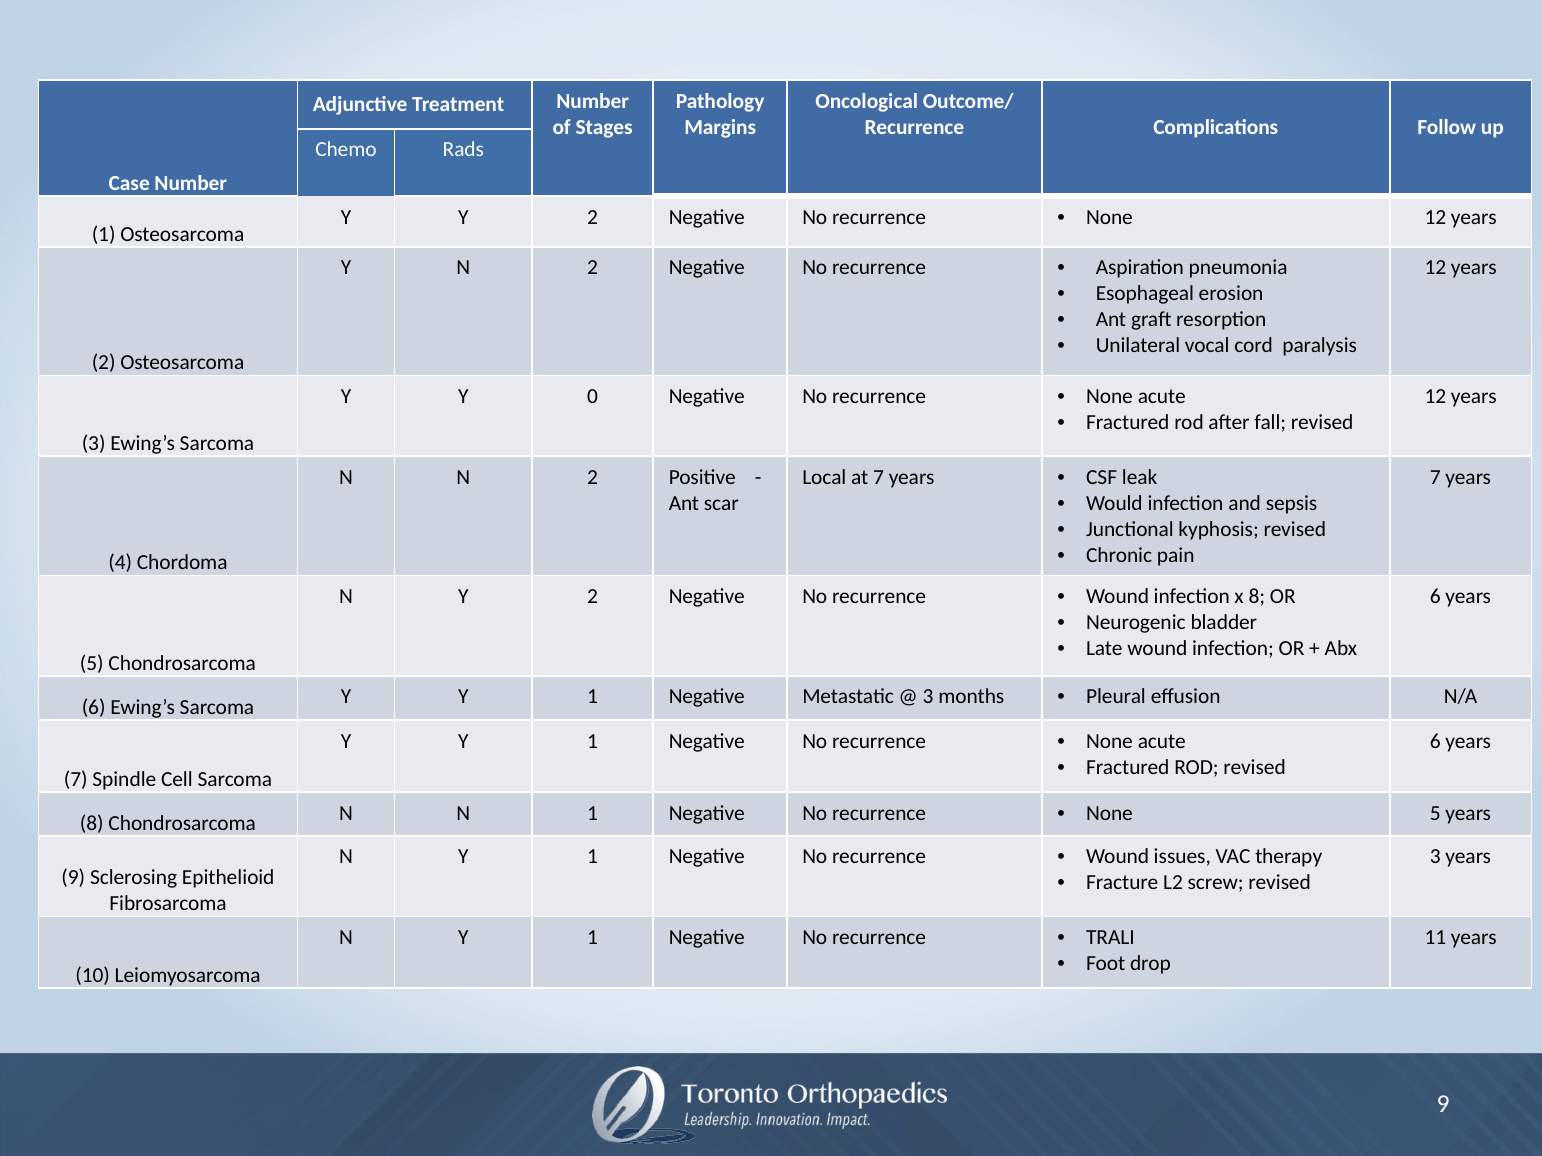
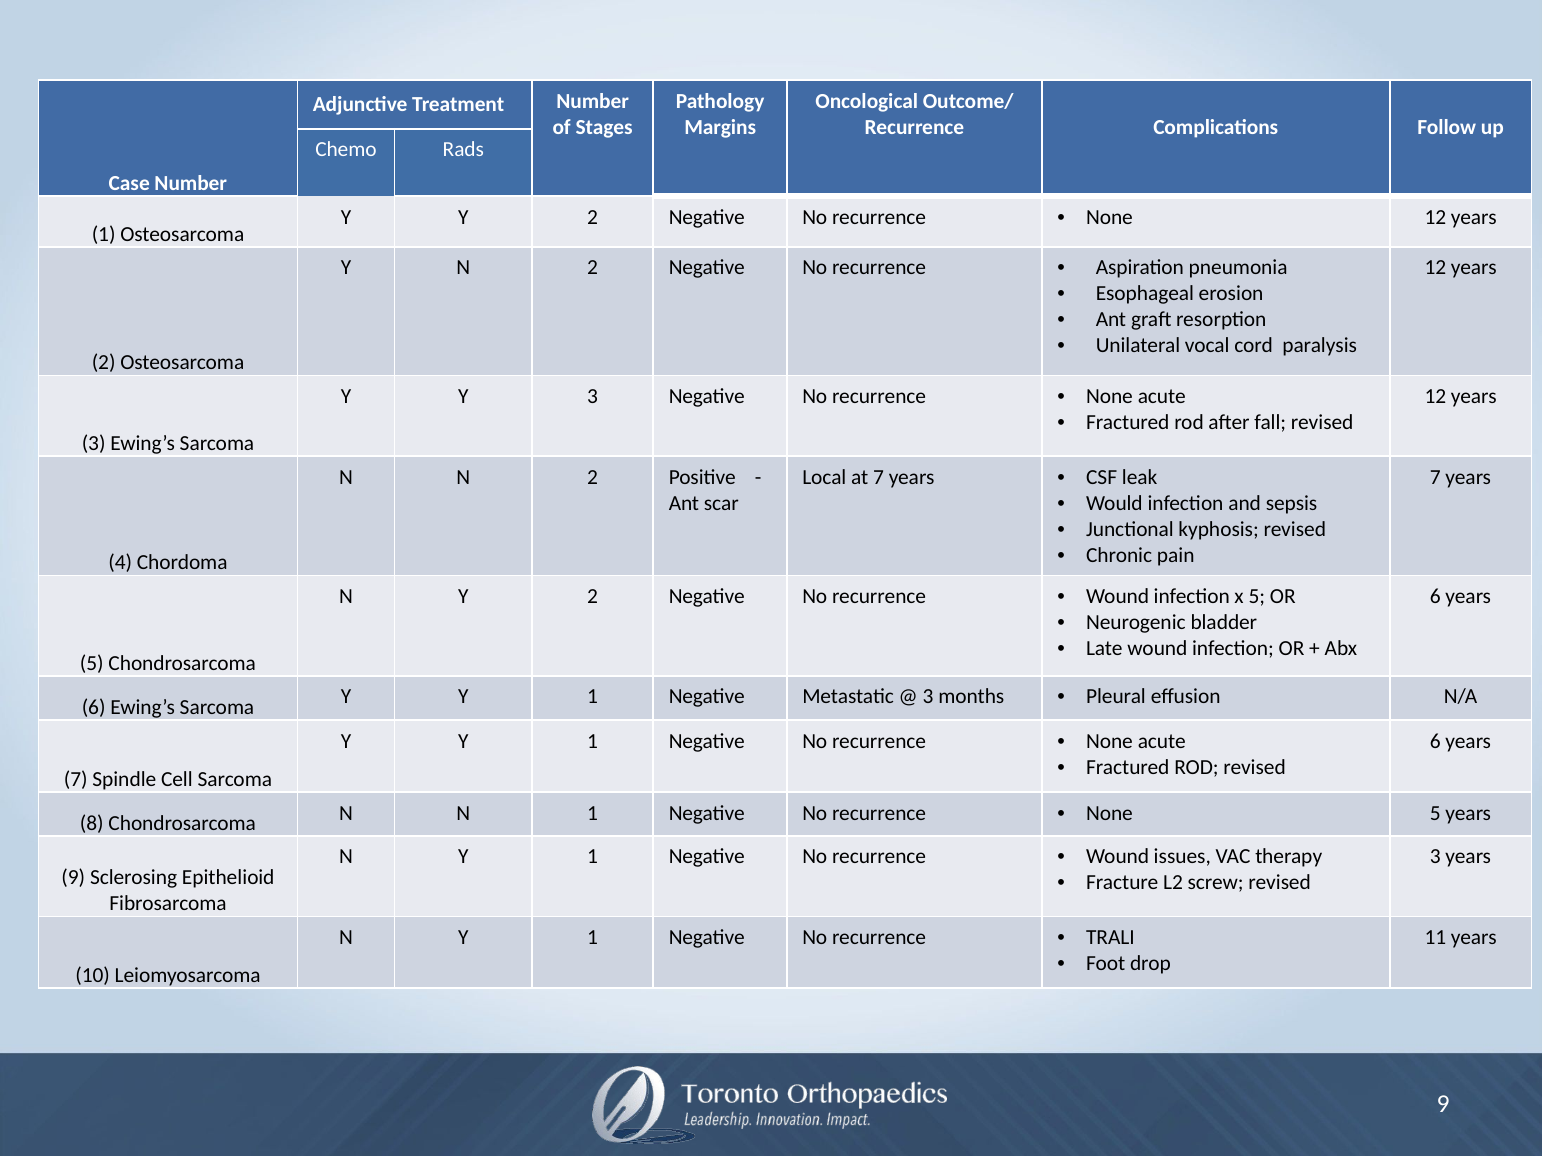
Y 0: 0 -> 3
x 8: 8 -> 5
